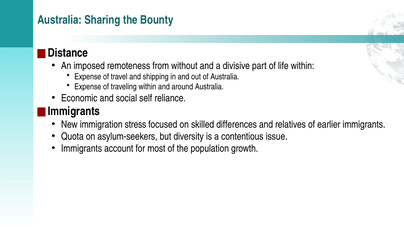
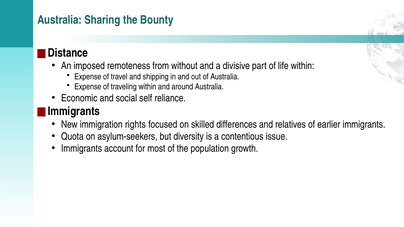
stress: stress -> rights
